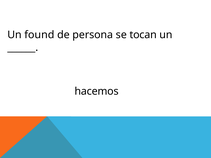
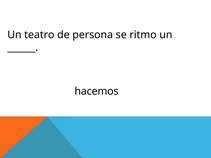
found: found -> teatro
tocan: tocan -> ritmo
